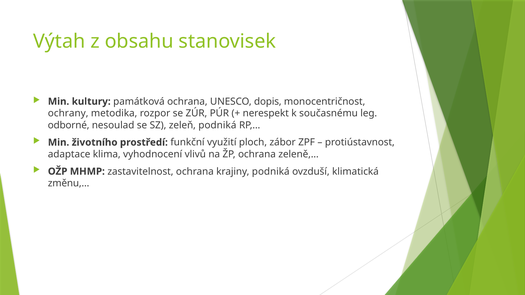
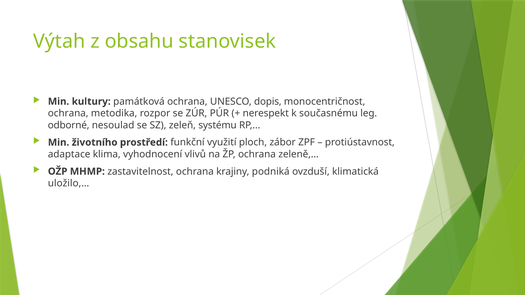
ochrany at (68, 113): ochrany -> ochrana
zeleň podniká: podniká -> systému
změnu,…: změnu,… -> uložilo,…
